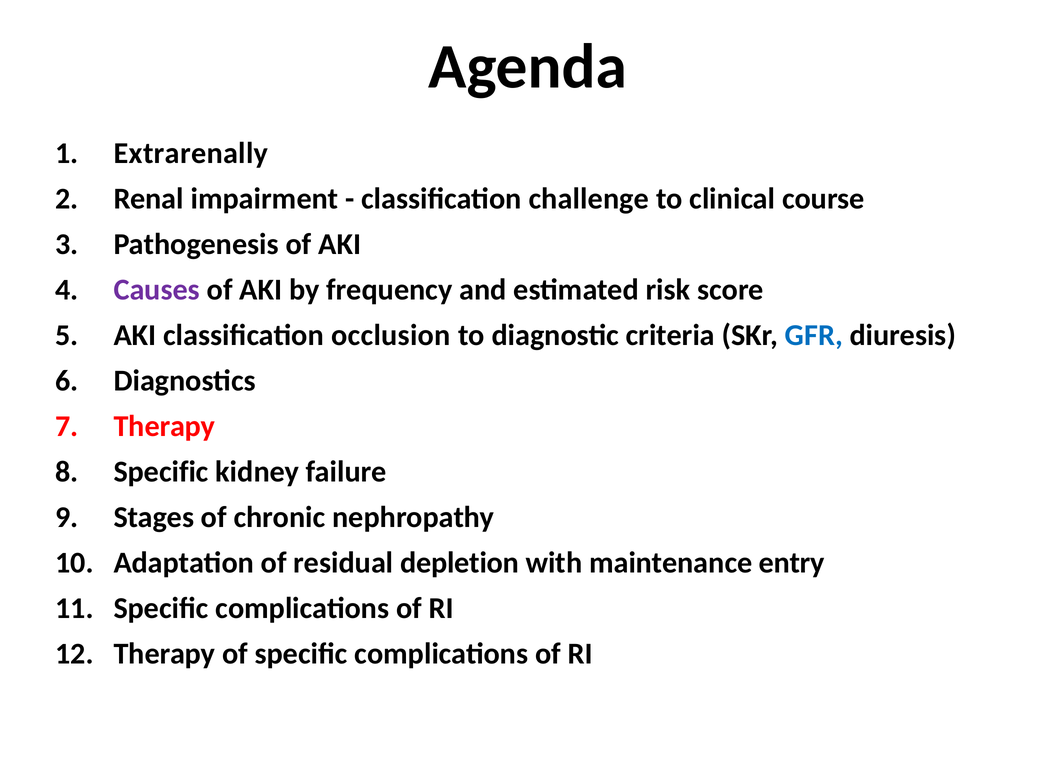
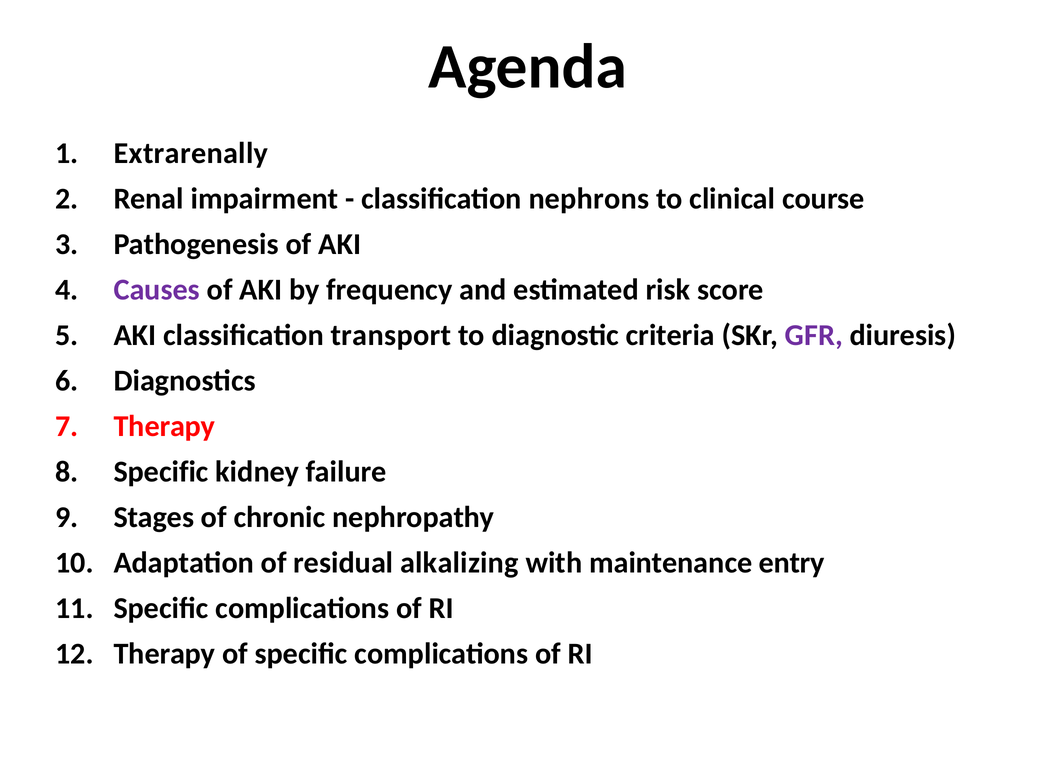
challenge: challenge -> nephrons
occlusion: occlusion -> transport
GFR colour: blue -> purple
depletion: depletion -> alkalizing
